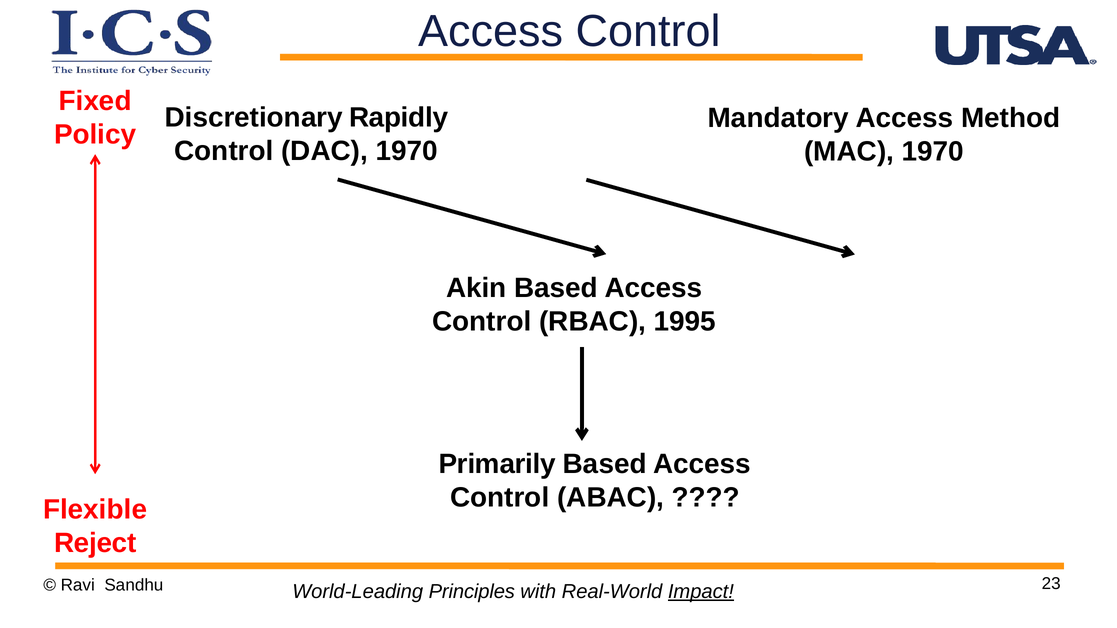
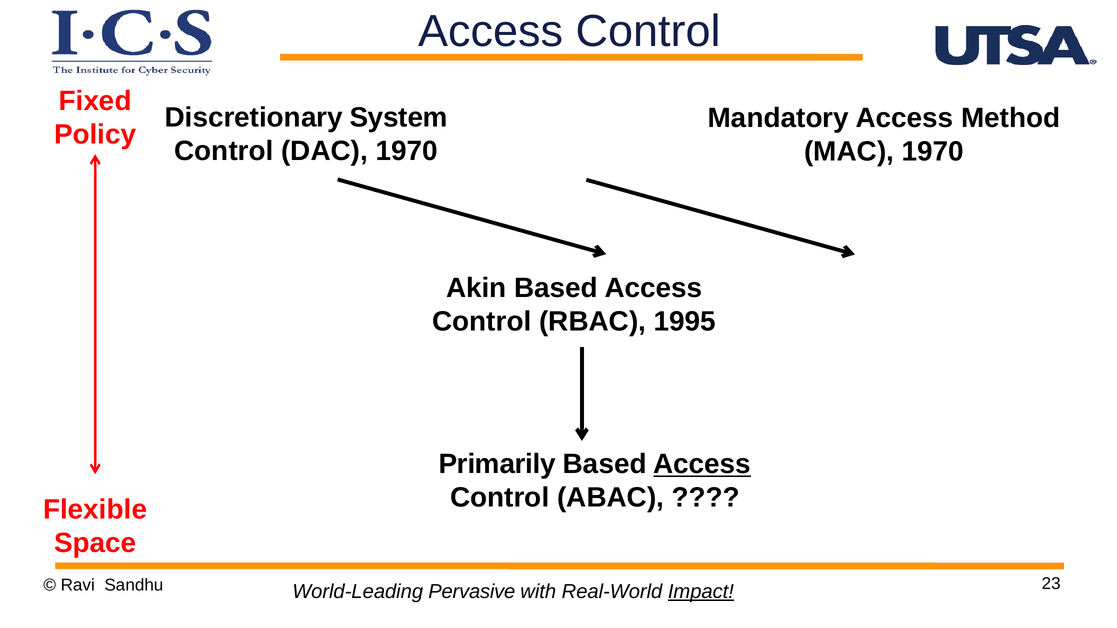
Rapidly: Rapidly -> System
Access at (702, 464) underline: none -> present
Reject: Reject -> Space
Principles: Principles -> Pervasive
